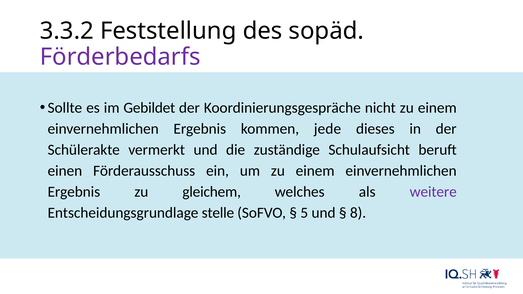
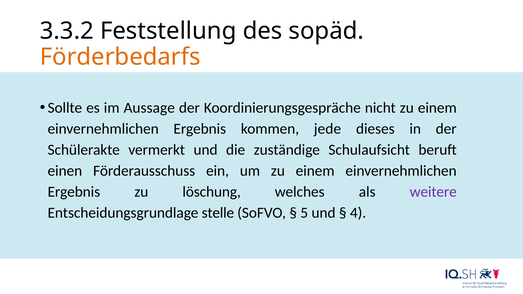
Förderbedarfs colour: purple -> orange
Gebildet: Gebildet -> Aussage
gleichem: gleichem -> löschung
8: 8 -> 4
